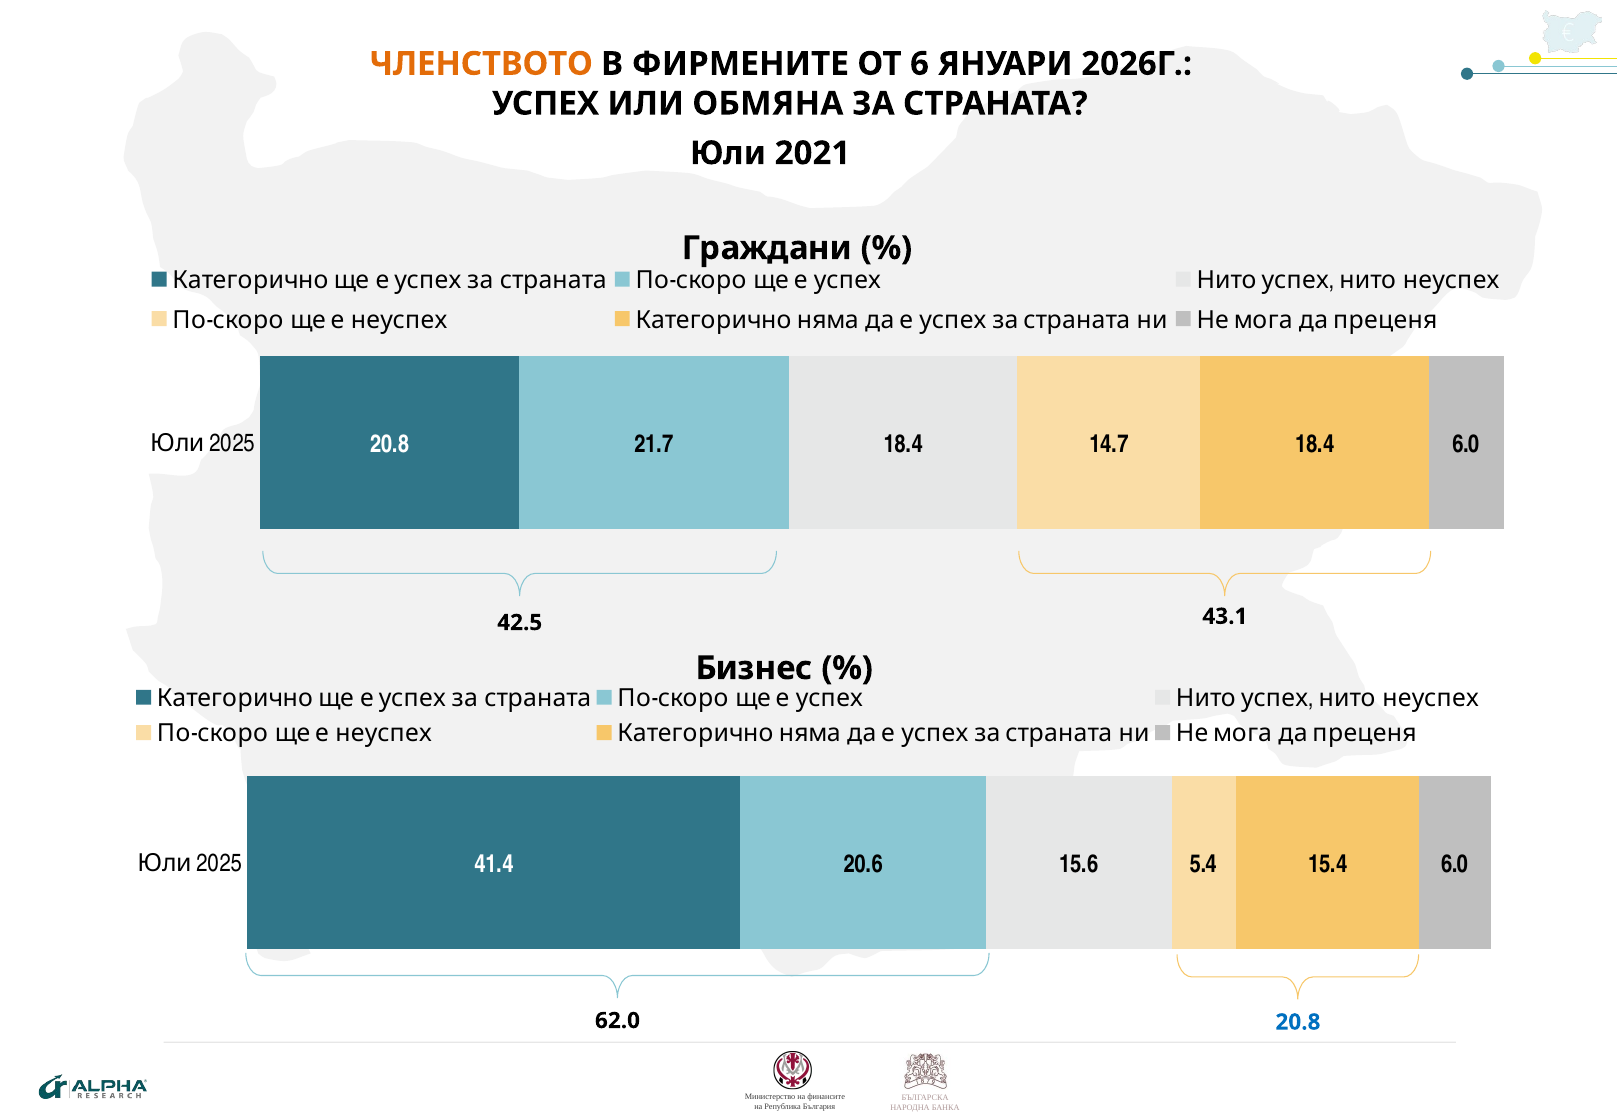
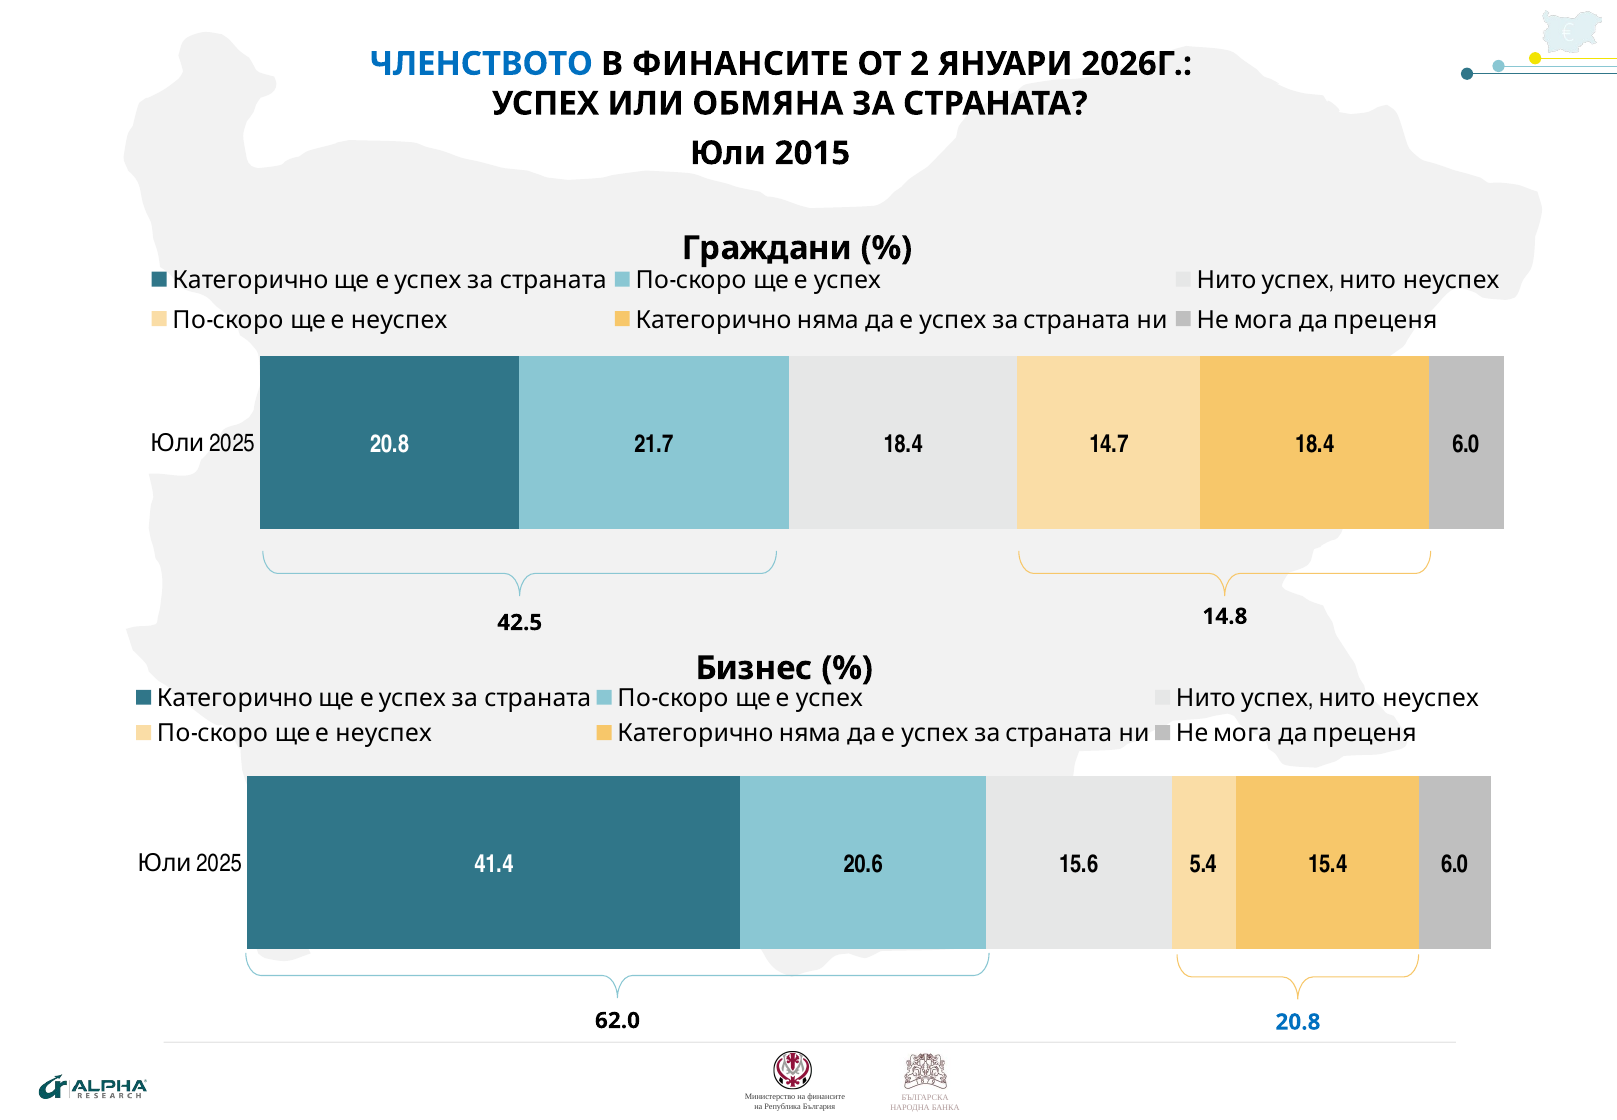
ЧЛЕНСТВОТО colour: orange -> blue
В ФИРМЕНИТЕ: ФИРМЕНИТЕ -> ФИНАНСИТЕ
6: 6 -> 2
2021: 2021 -> 2015
43.1: 43.1 -> 14.8
